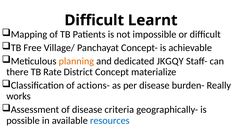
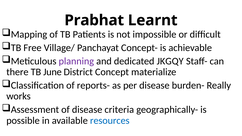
Difficult at (94, 20): Difficult -> Prabhat
planning colour: orange -> purple
Rate: Rate -> June
actions-: actions- -> reports-
